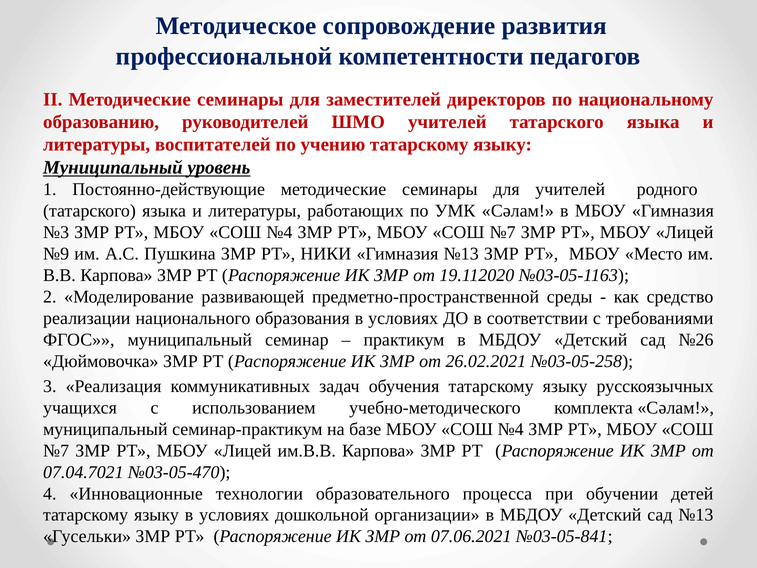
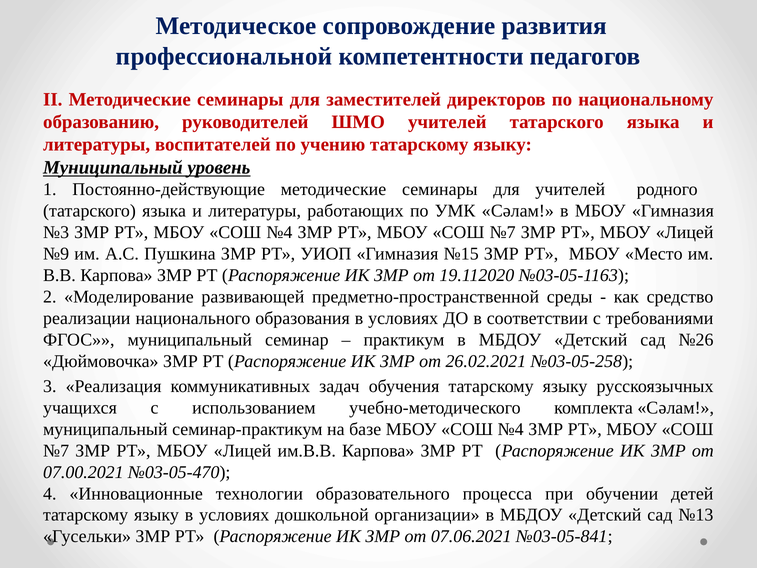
НИКИ: НИКИ -> УИОП
Гимназия №13: №13 -> №15
07.04.7021: 07.04.7021 -> 07.00.2021
